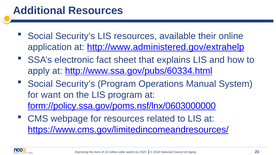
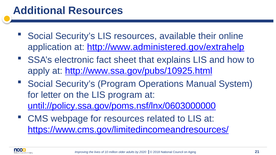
http://www.ssa.gov/pubs/60334.html: http://www.ssa.gov/pubs/60334.html -> http://www.ssa.gov/pubs/10925.html
want: want -> letter
form://policy.ssa.gov/poms.nsf/lnx/0603000000: form://policy.ssa.gov/poms.nsf/lnx/0603000000 -> until://policy.ssa.gov/poms.nsf/lnx/0603000000
